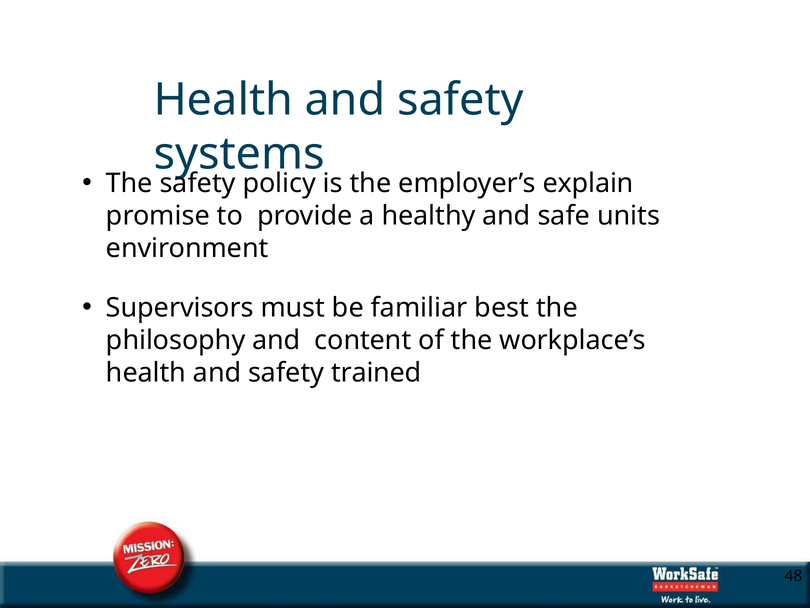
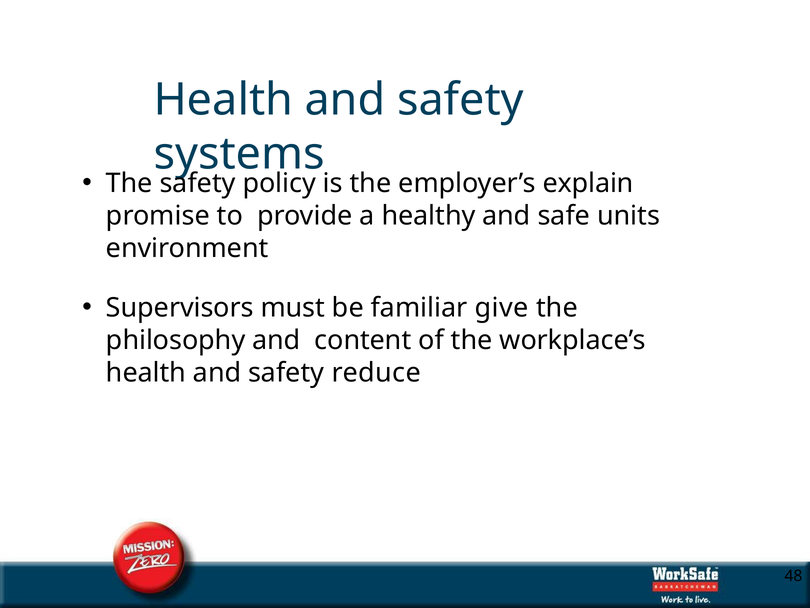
best: best -> give
trained: trained -> reduce
